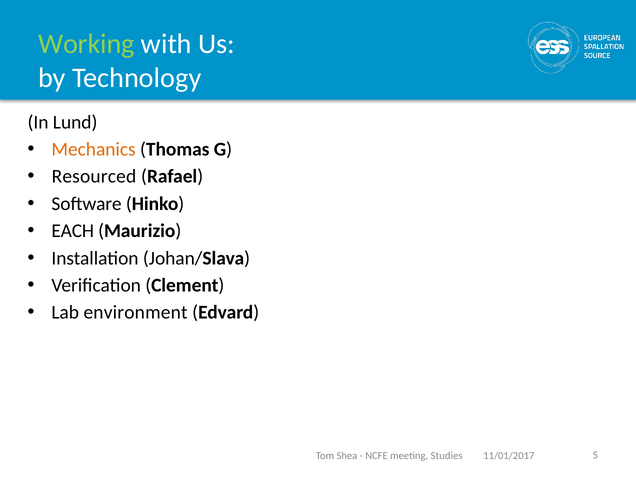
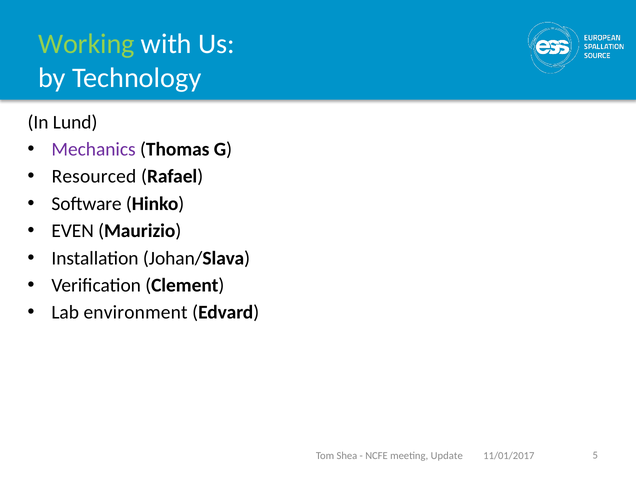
Mechanics colour: orange -> purple
EACH: EACH -> EVEN
Studies: Studies -> Update
